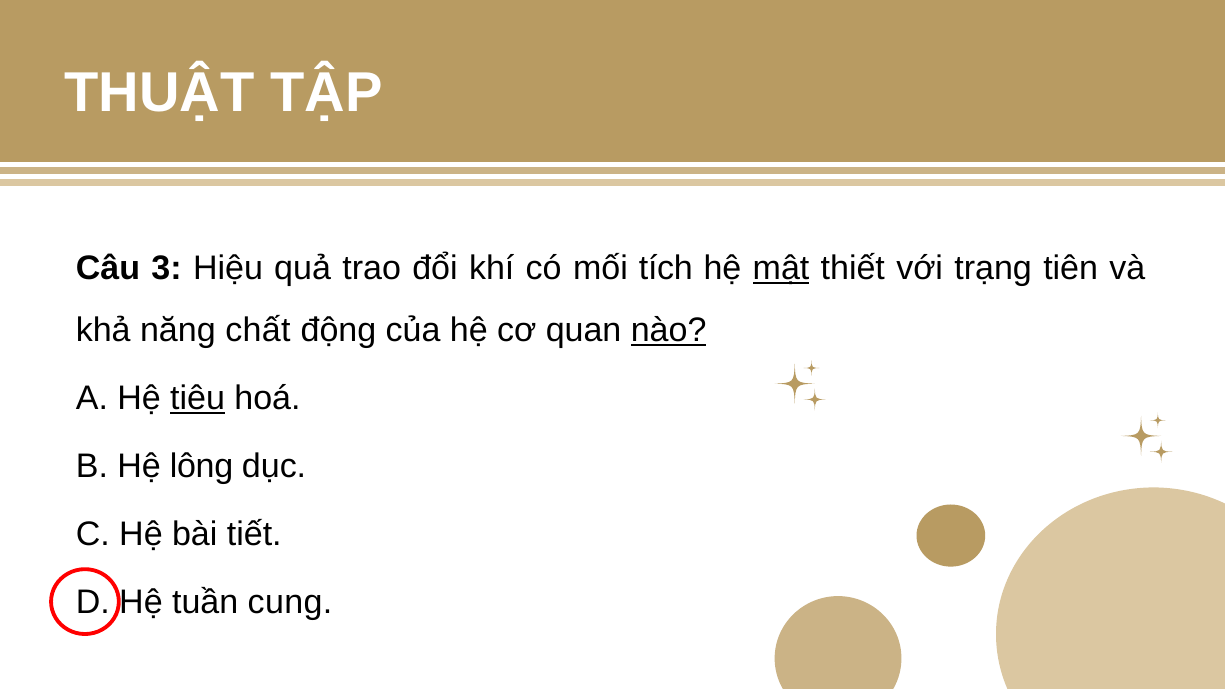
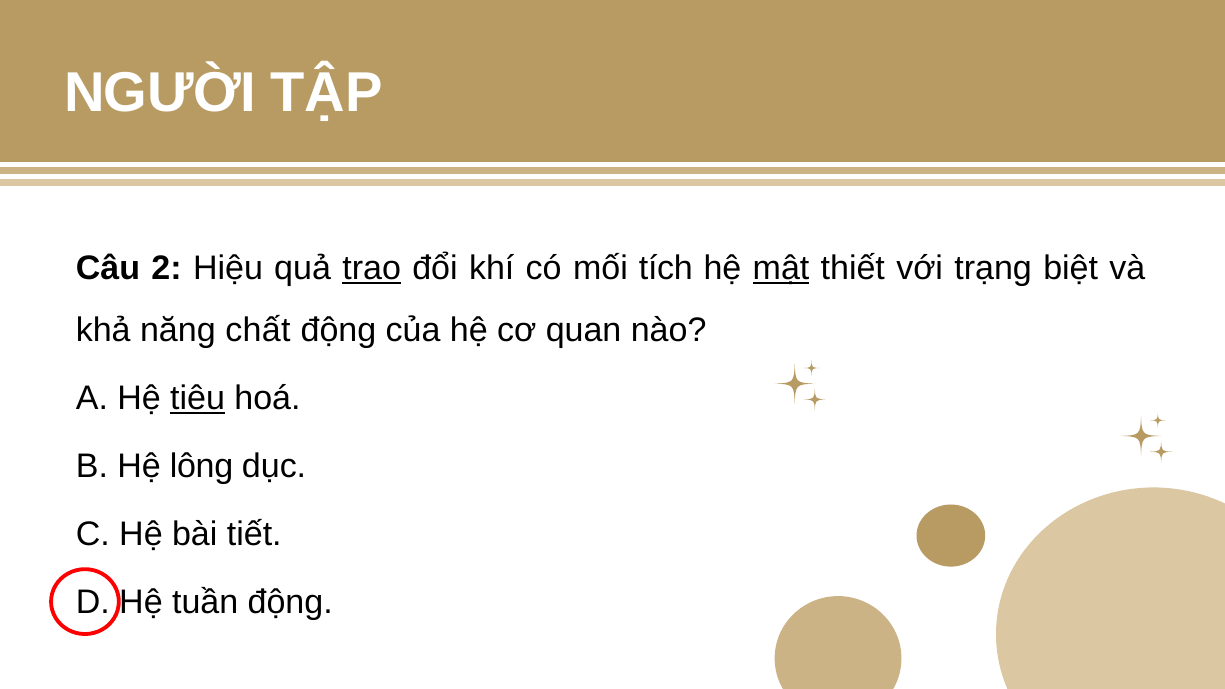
THUẬT: THUẬT -> NGƯỜI
3: 3 -> 2
trao underline: none -> present
tiên: tiên -> biệt
nào underline: present -> none
tuần cung: cung -> động
